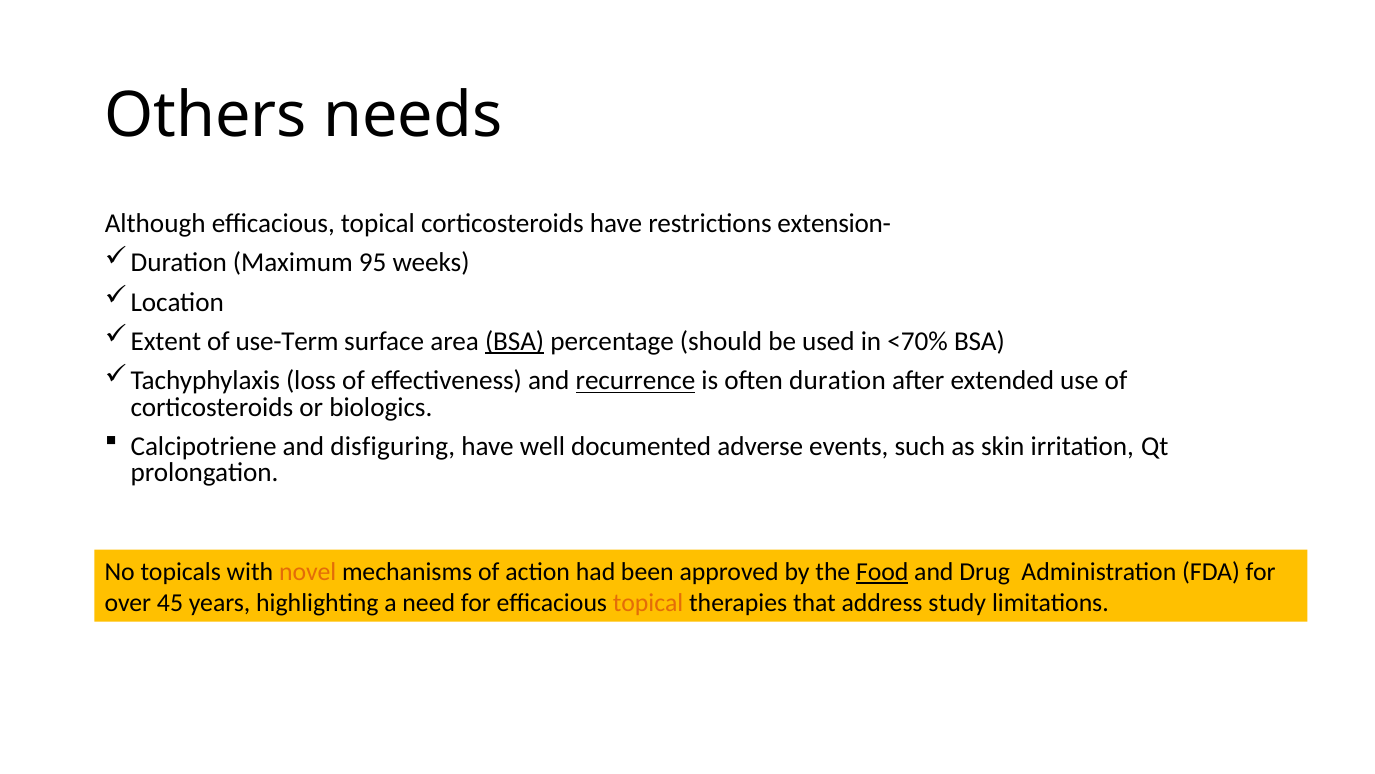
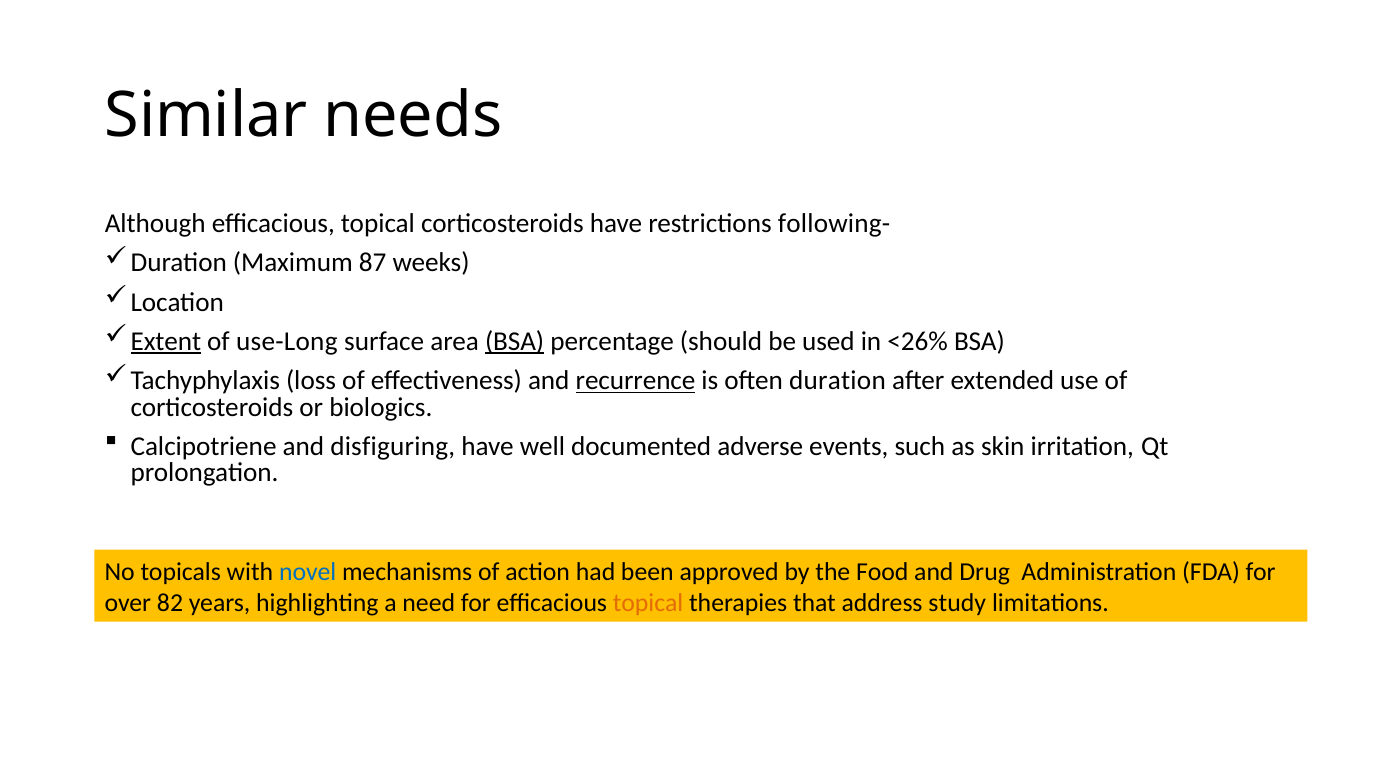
Others: Others -> Similar
extension-: extension- -> following-
95: 95 -> 87
Extent underline: none -> present
use-Term: use-Term -> use-Long
<70%: <70% -> <26%
novel colour: orange -> blue
Food underline: present -> none
45: 45 -> 82
